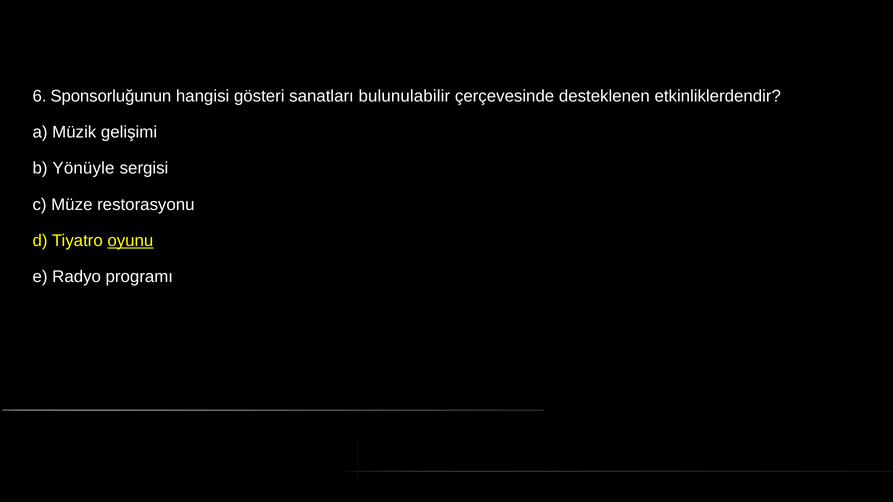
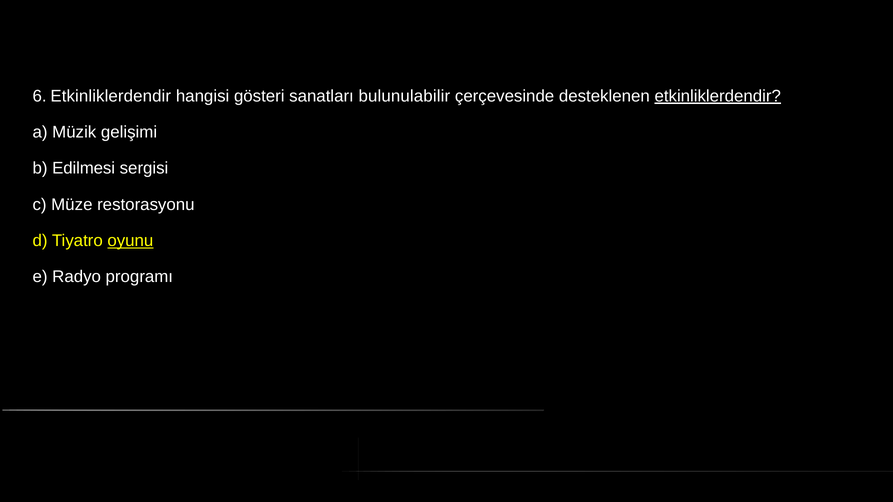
6 Sponsorluğunun: Sponsorluğunun -> Etkinliklerdendir
etkinliklerdendir at (718, 96) underline: none -> present
Yönüyle: Yönüyle -> Edilmesi
